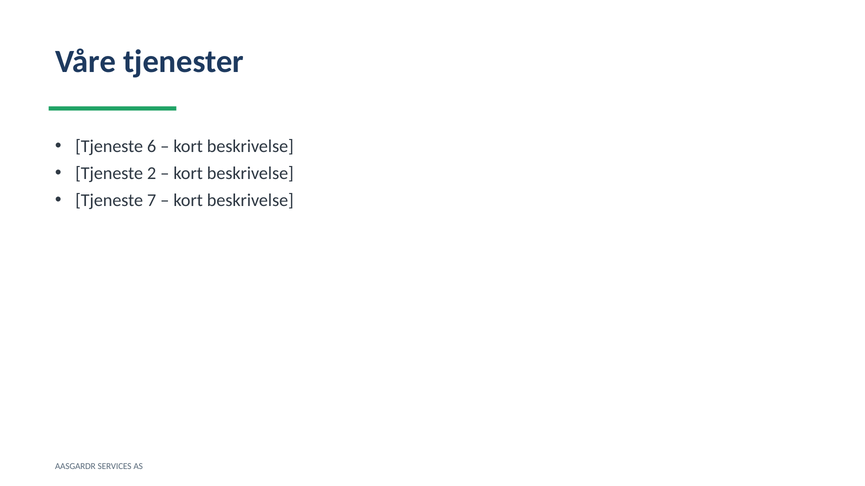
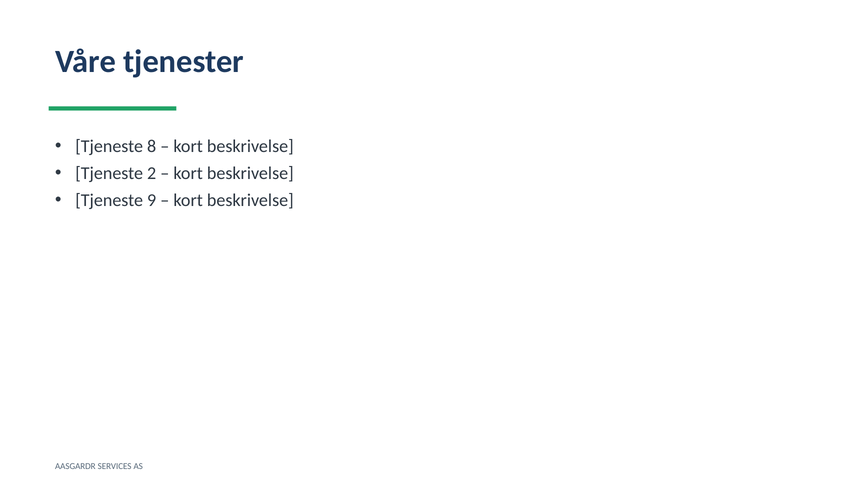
6: 6 -> 8
7: 7 -> 9
